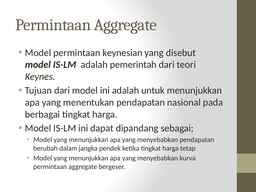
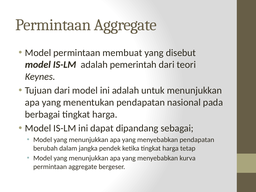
keynesian: keynesian -> membuat
